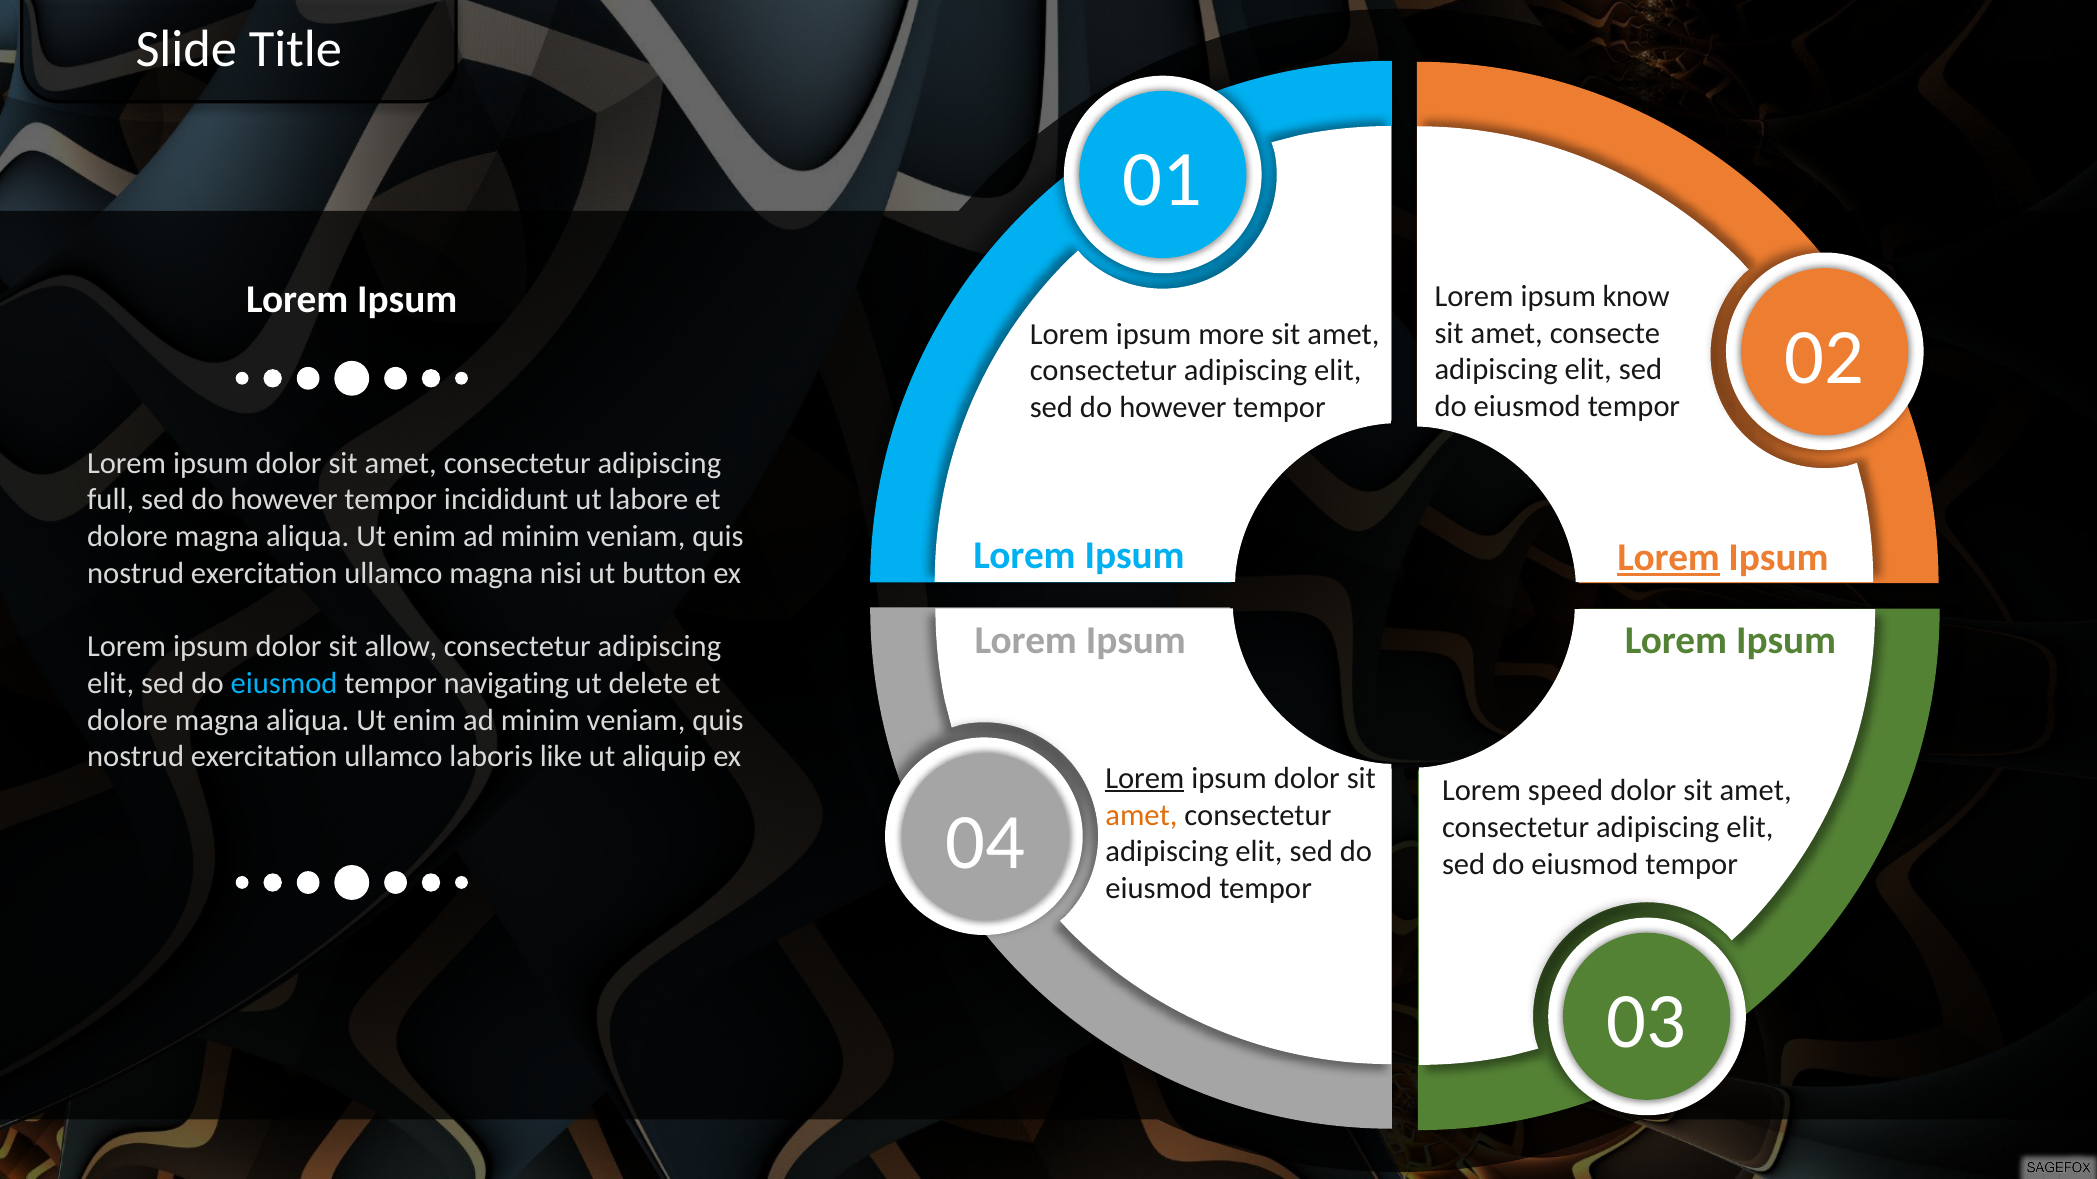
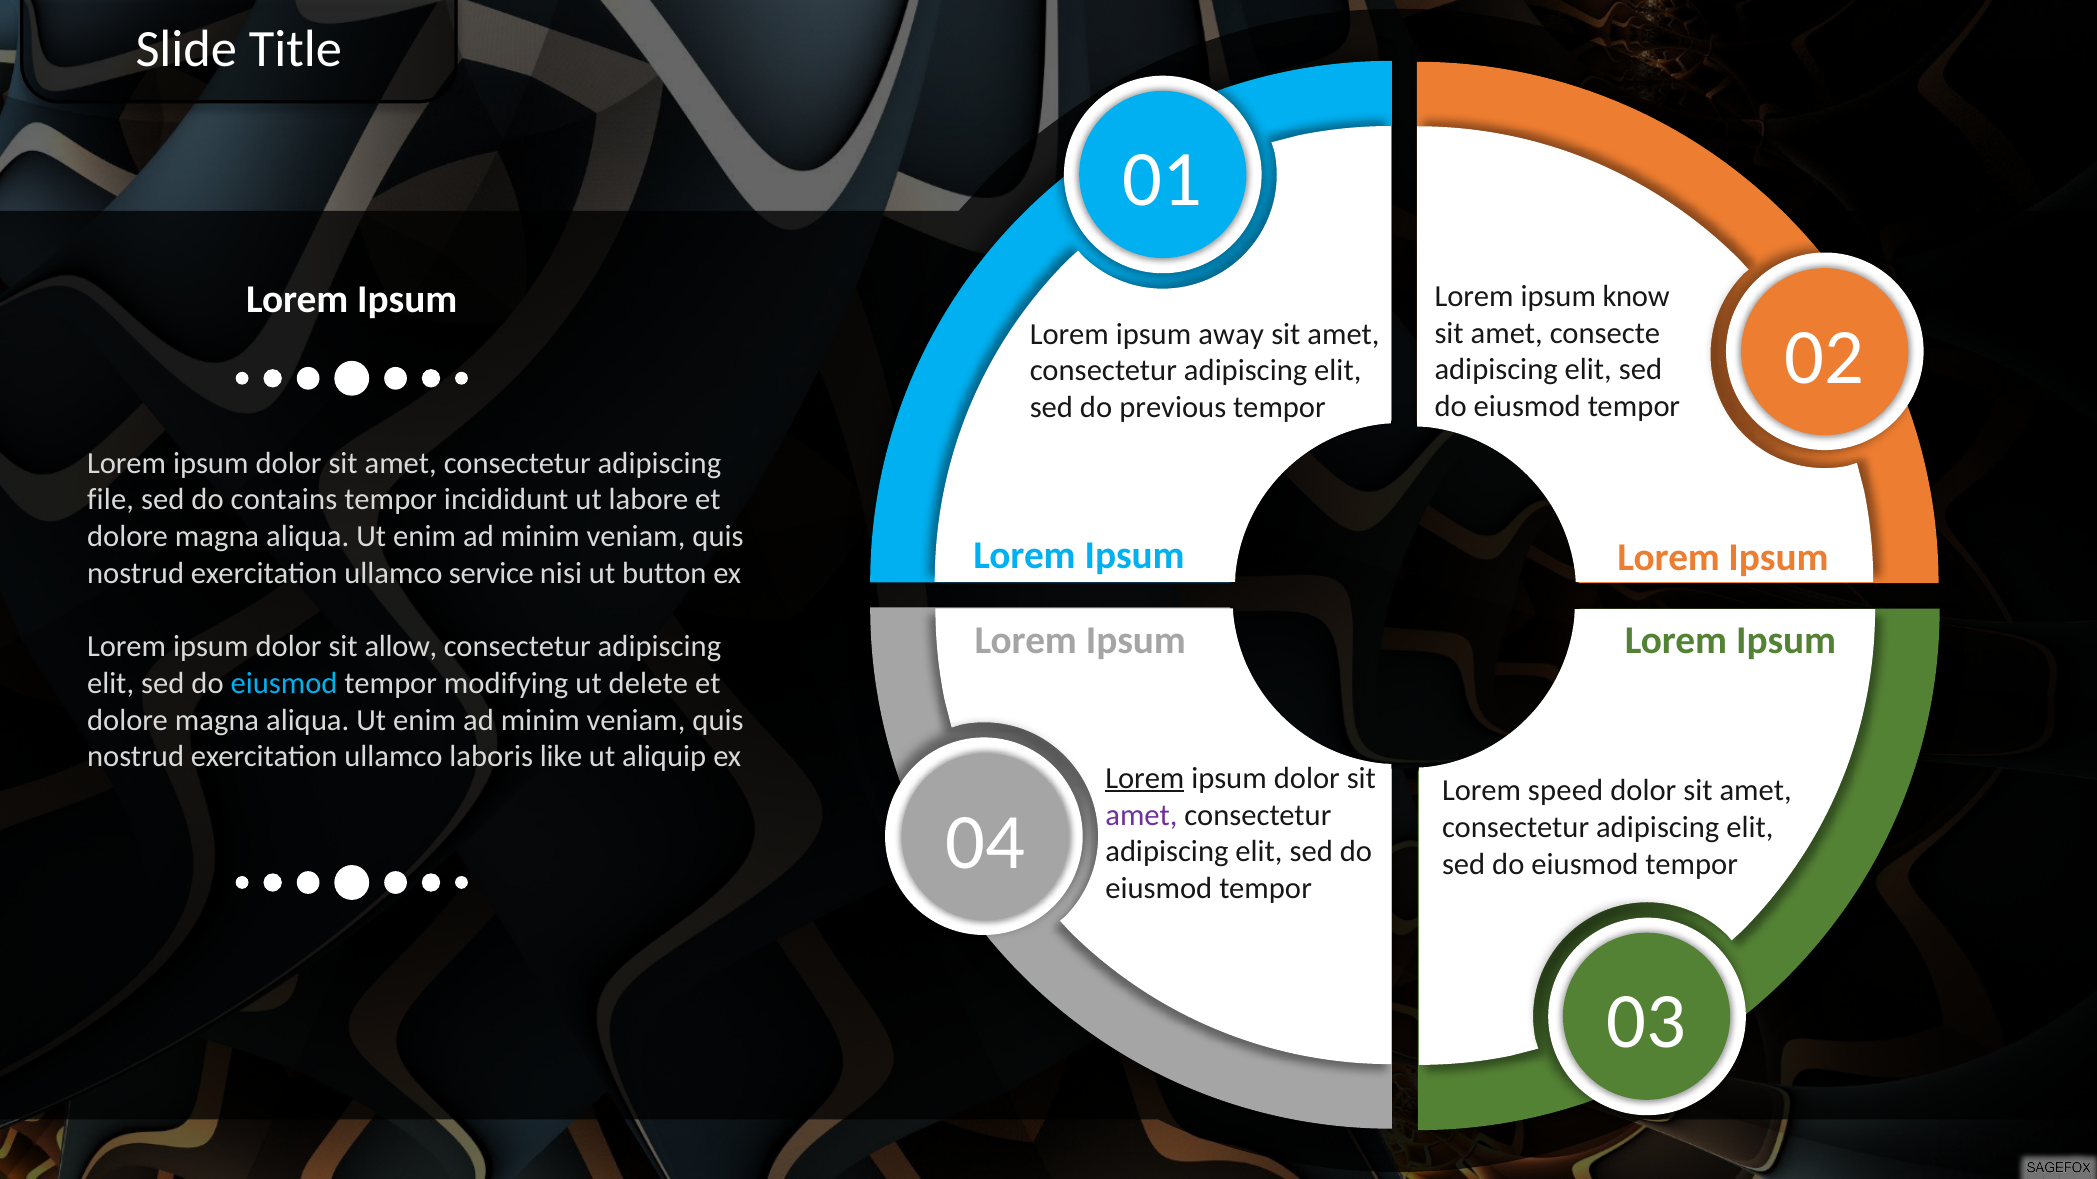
more: more -> away
however at (1173, 408): however -> previous
full: full -> file
however at (284, 500): however -> contains
Lorem at (1669, 558) underline: present -> none
ullamco magna: magna -> service
navigating: navigating -> modifying
amet at (1141, 815) colour: orange -> purple
